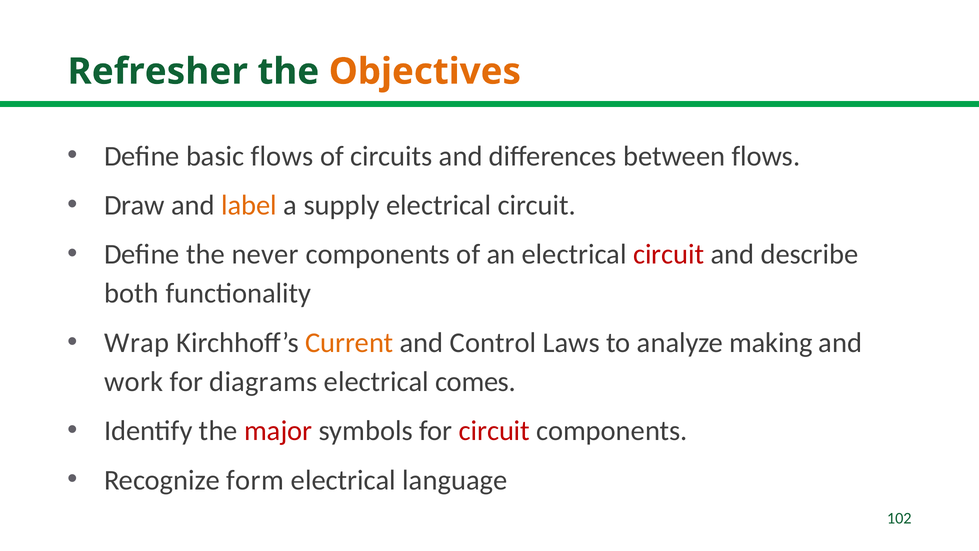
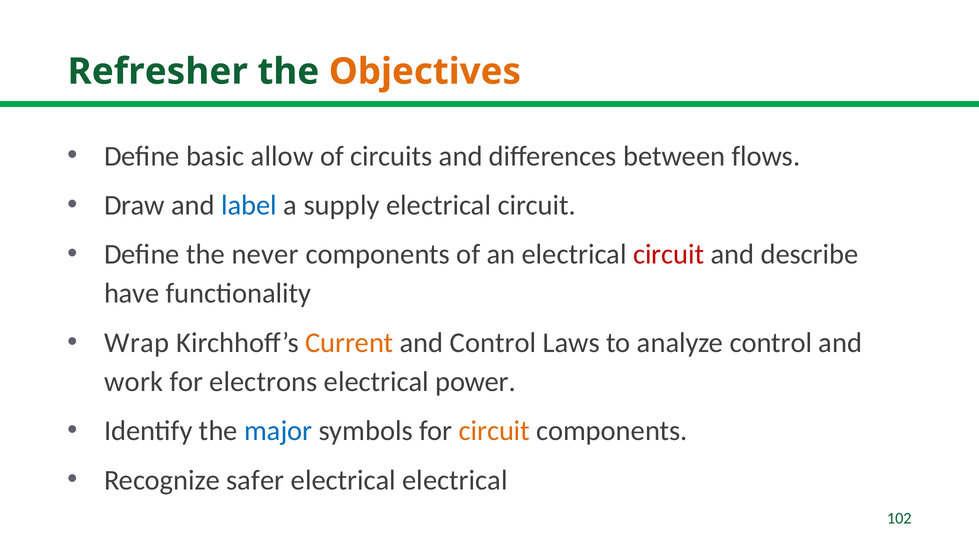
basic flows: flows -> allow
label colour: orange -> blue
both: both -> have
analyze making: making -> control
diagrams: diagrams -> electrons
comes: comes -> power
major colour: red -> blue
circuit at (494, 431) colour: red -> orange
form: form -> safer
electrical language: language -> electrical
